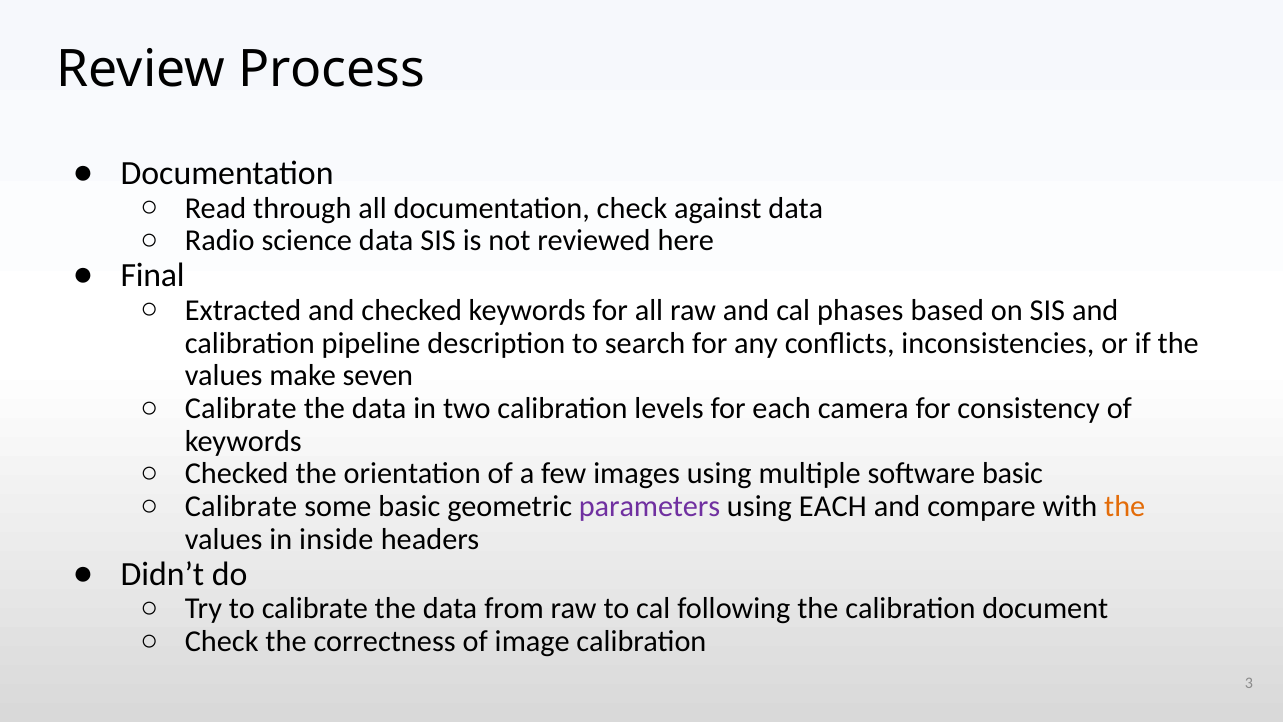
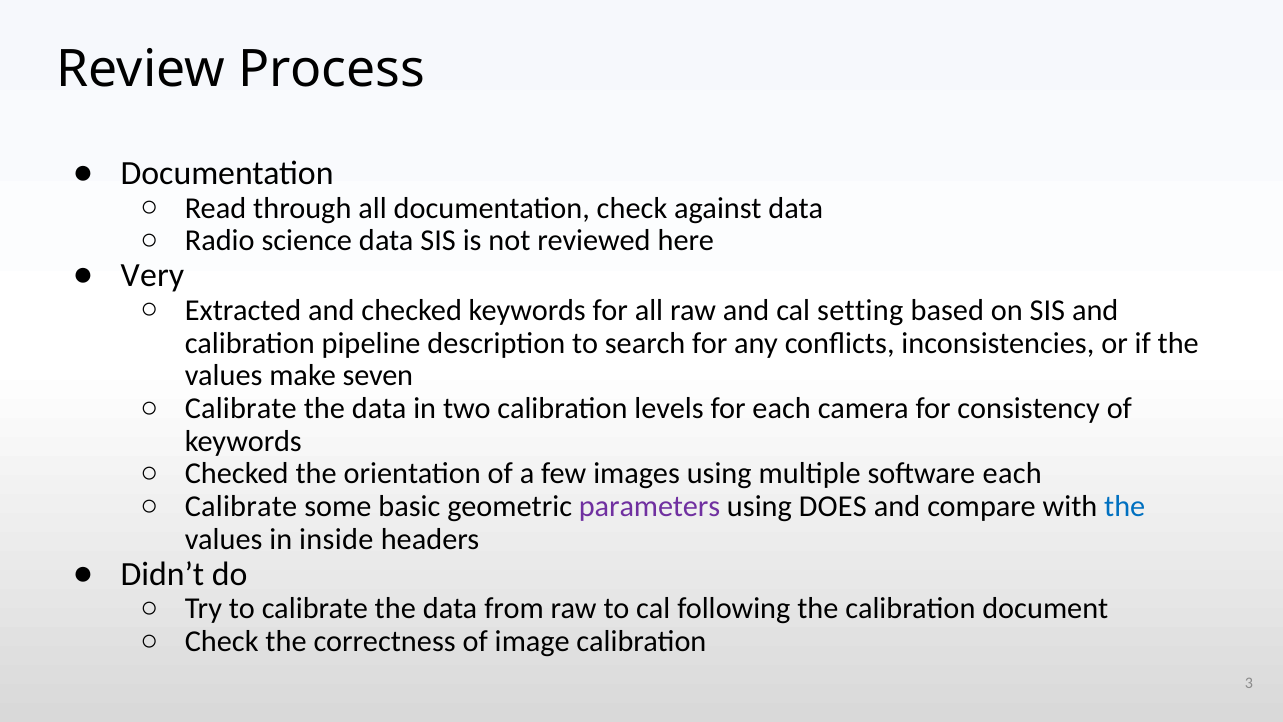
Final: Final -> Very
phases: phases -> setting
software basic: basic -> each
using EACH: EACH -> DOES
the at (1125, 507) colour: orange -> blue
